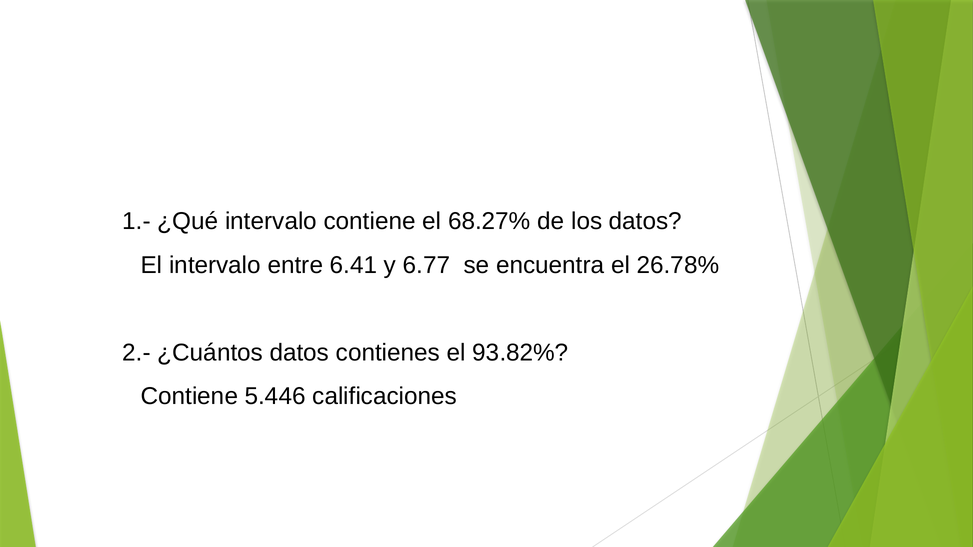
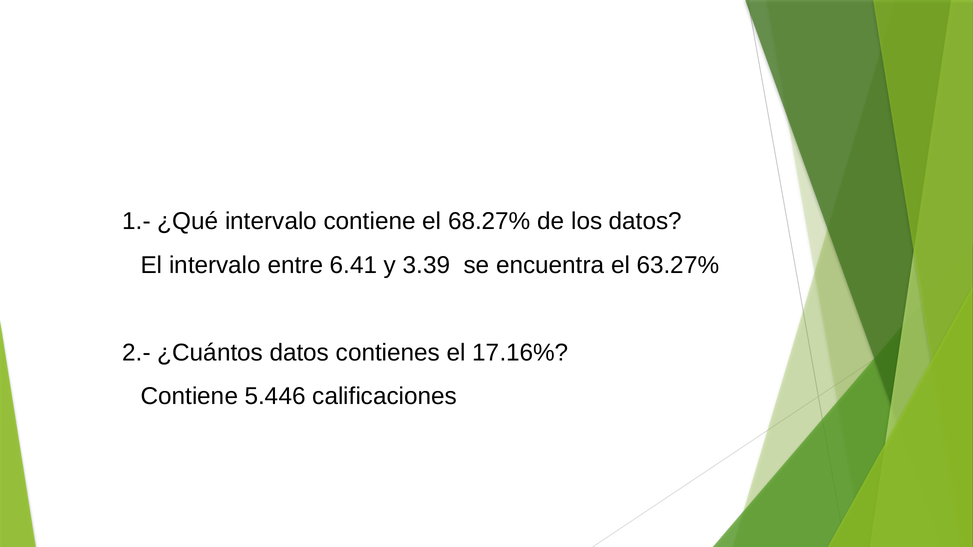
6.77: 6.77 -> 3.39
26.78%: 26.78% -> 63.27%
93.82%: 93.82% -> 17.16%
